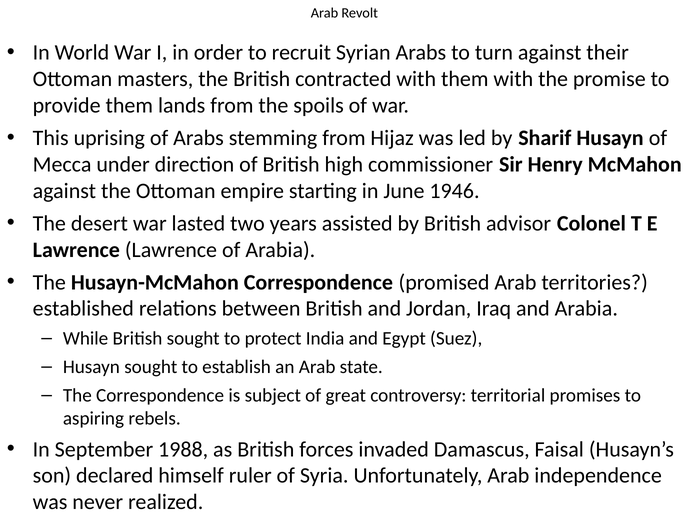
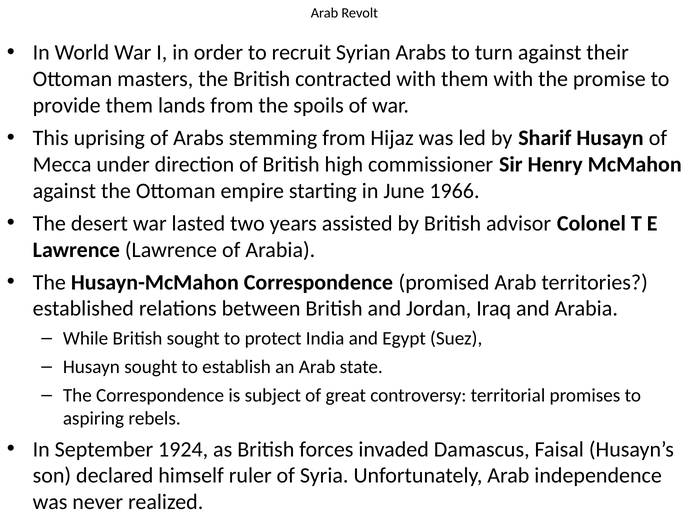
1946: 1946 -> 1966
1988: 1988 -> 1924
